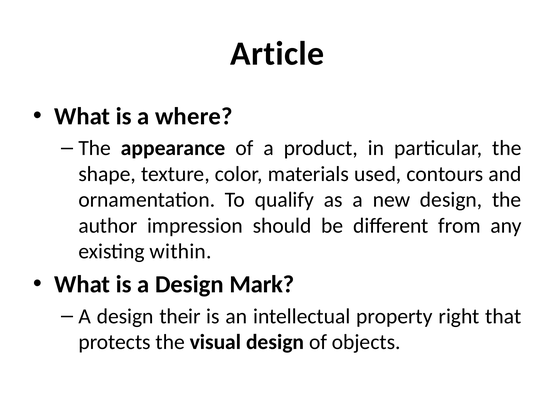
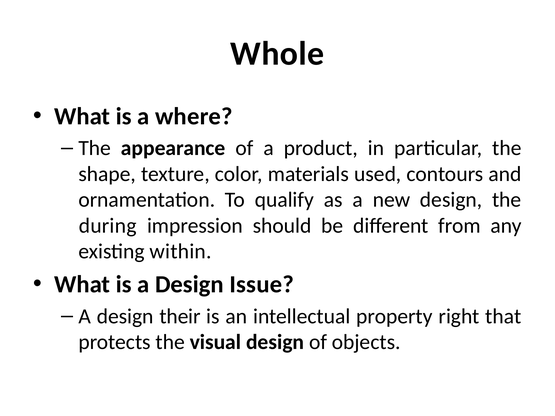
Article: Article -> Whole
author: author -> during
Mark: Mark -> Issue
